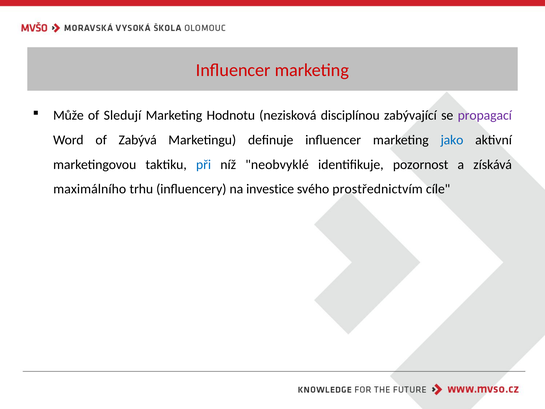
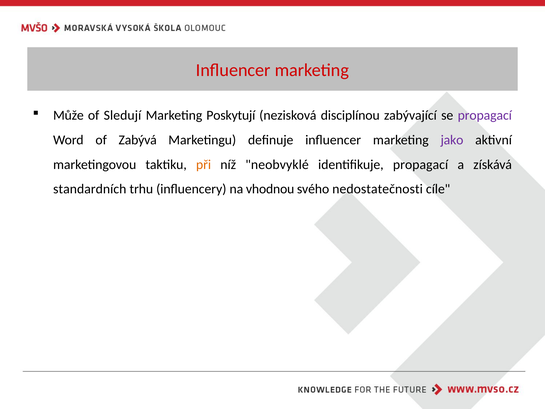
Hodnotu: Hodnotu -> Poskytují
jako colour: blue -> purple
při colour: blue -> orange
identifikuje pozornost: pozornost -> propagací
maximálního: maximálního -> standardních
investice: investice -> vhodnou
prostřednictvím: prostřednictvím -> nedostatečnosti
